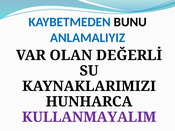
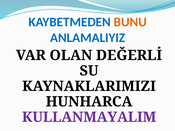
BUNU colour: black -> orange
